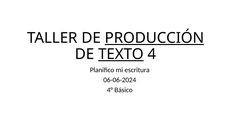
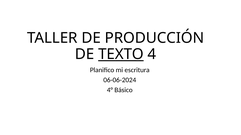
PRODUCCIÓN underline: present -> none
